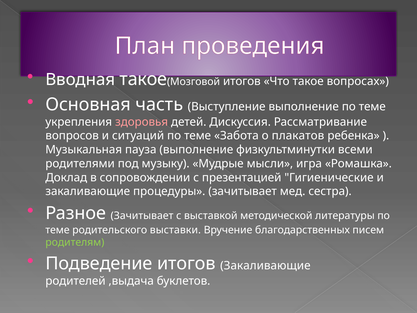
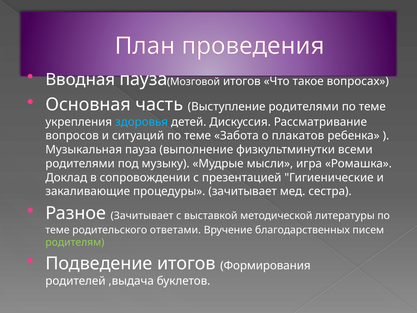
Вводная такое: такое -> пауза
Выступление выполнение: выполнение -> родителями
здоровья colour: pink -> light blue
выставки: выставки -> ответами
итогов Закаливающие: Закаливающие -> Формирования
